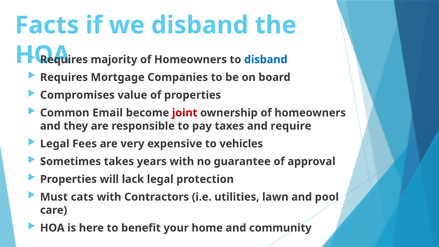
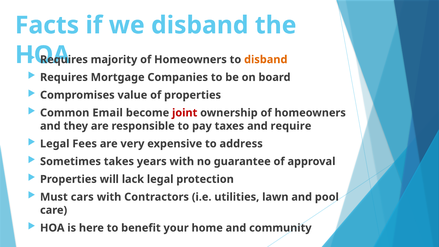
disband at (266, 60) colour: blue -> orange
vehicles: vehicles -> address
cats: cats -> cars
